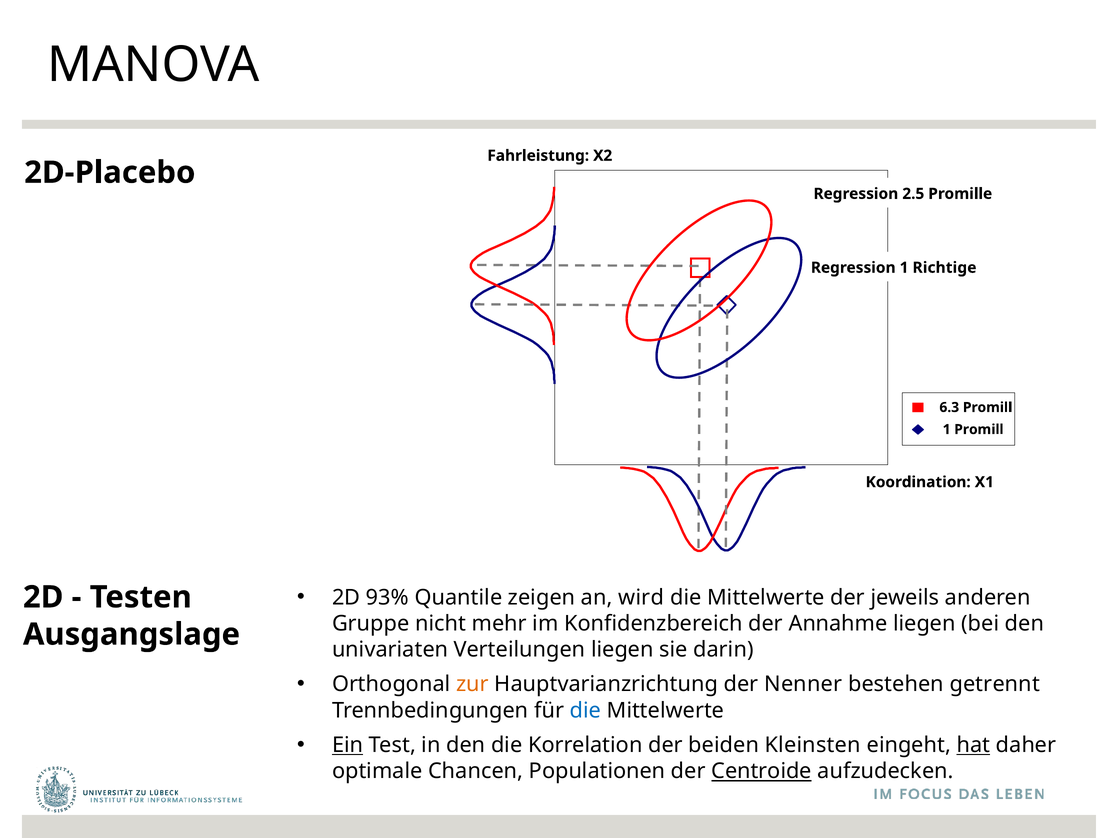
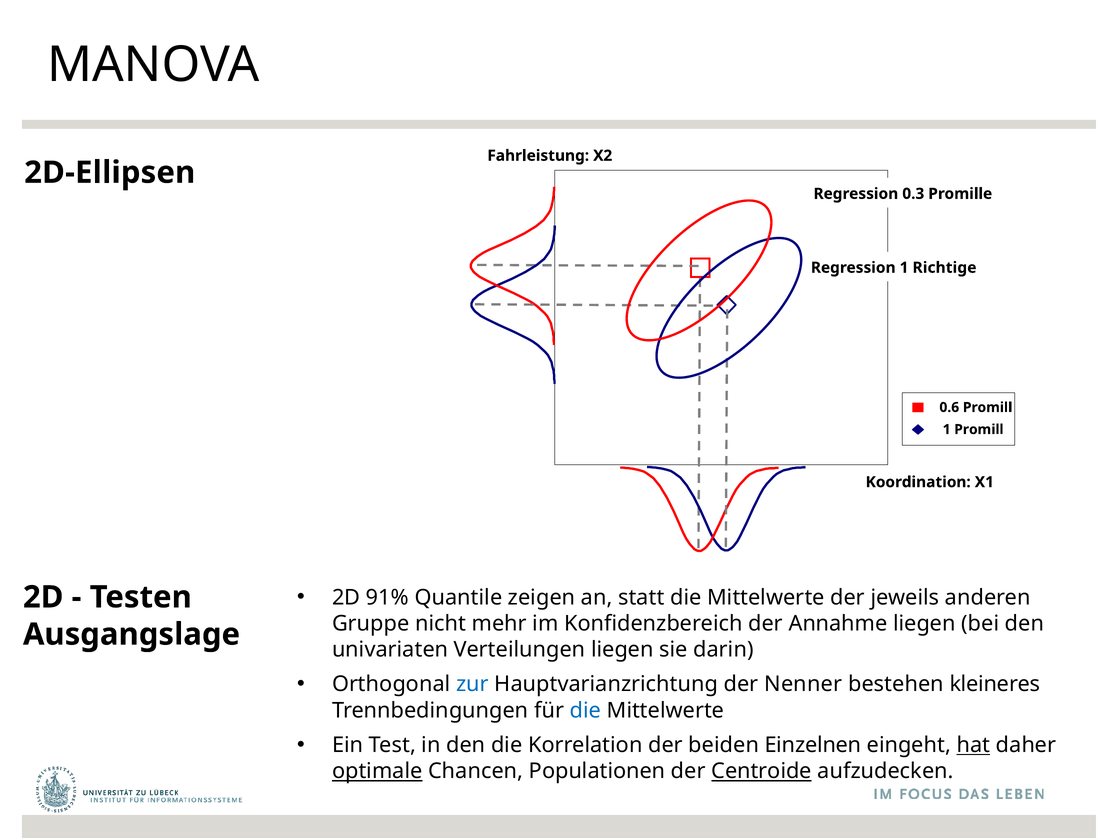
2D-Placebo: 2D-Placebo -> 2D-Ellipsen
2.5: 2.5 -> 0.3
6.3: 6.3 -> 0.6
93%: 93% -> 91%
wird: wird -> statt
zur colour: orange -> blue
getrennt: getrennt -> kleineres
Ein underline: present -> none
Kleinsten: Kleinsten -> Einzelnen
optimale underline: none -> present
